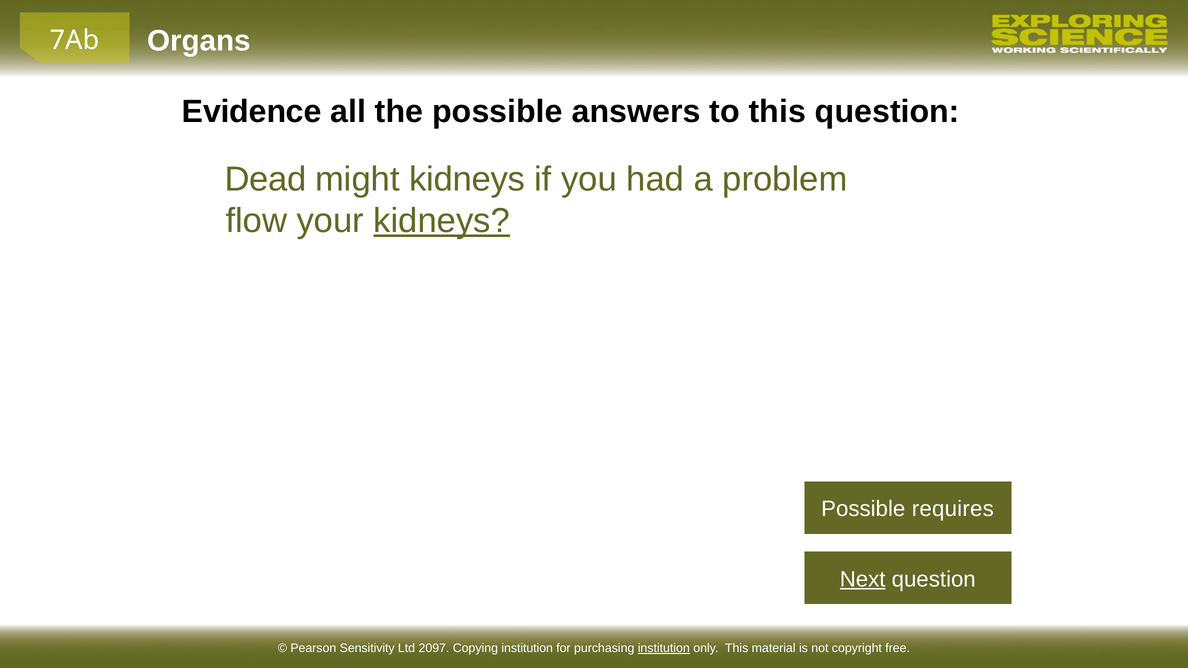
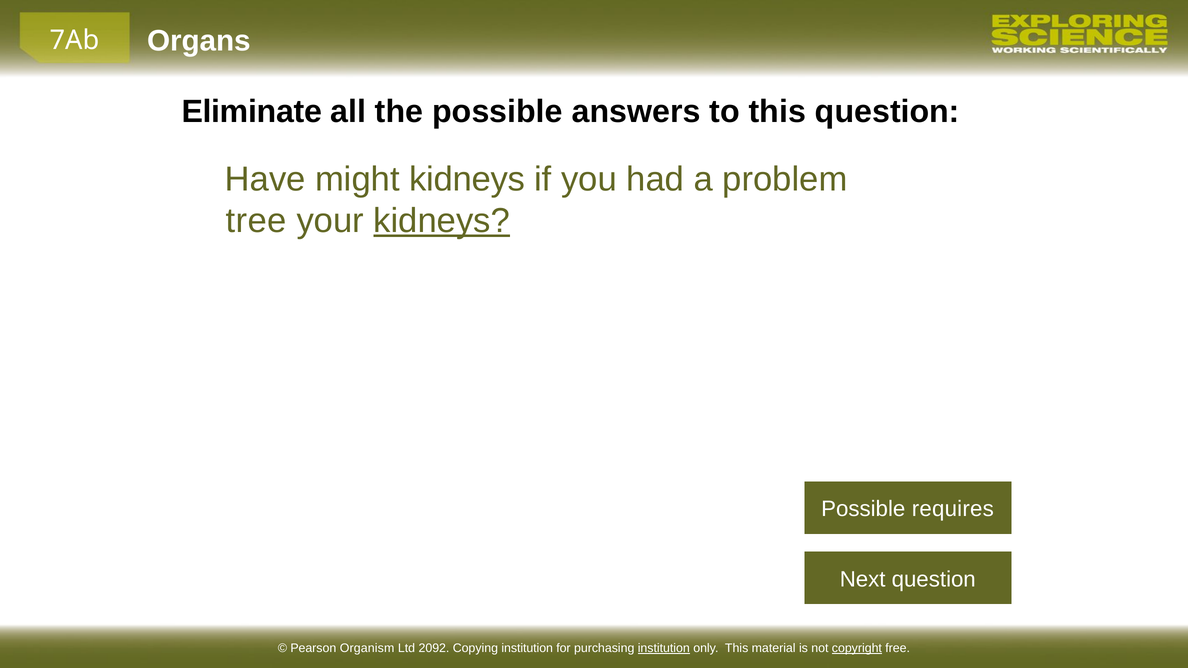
Evidence: Evidence -> Eliminate
Dead: Dead -> Have
flow: flow -> tree
Next underline: present -> none
Sensitivity: Sensitivity -> Organism
2097: 2097 -> 2092
copyright underline: none -> present
